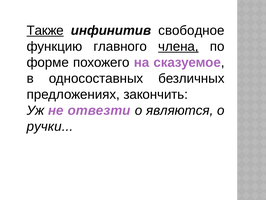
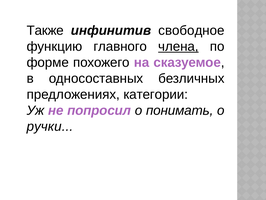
Также underline: present -> none
закончить: закончить -> категории
отвезти: отвезти -> попросил
являются: являются -> понимать
